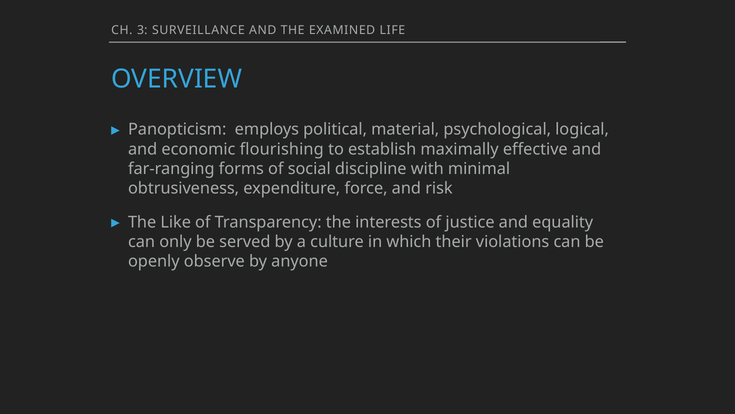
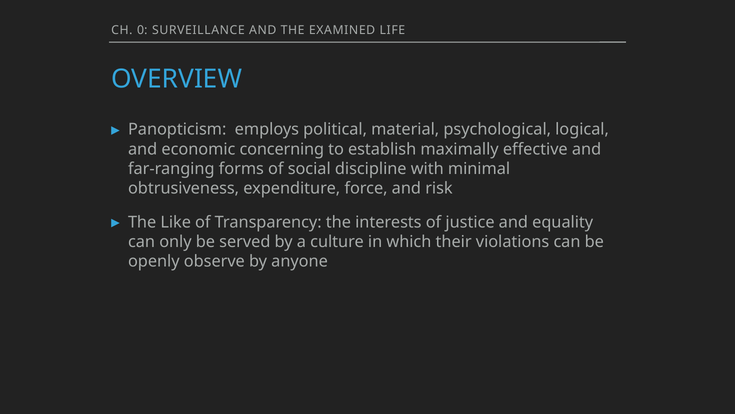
3: 3 -> 0
flourishing: flourishing -> concerning
